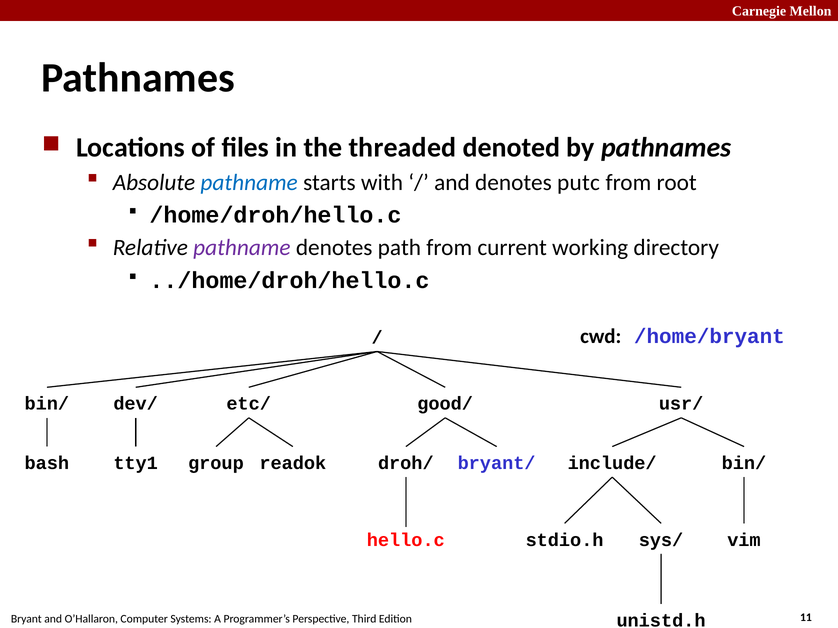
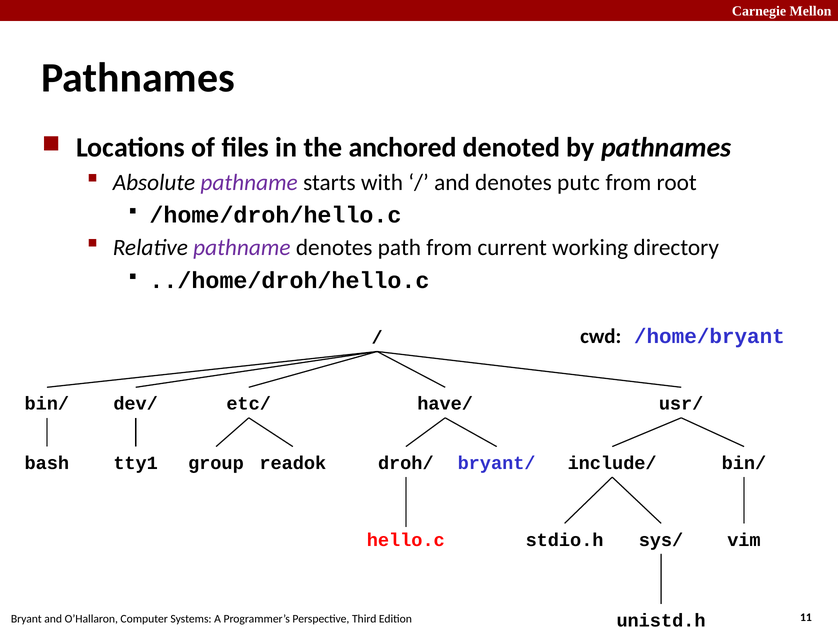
threaded: threaded -> anchored
pathname at (249, 183) colour: blue -> purple
good/: good/ -> have/
